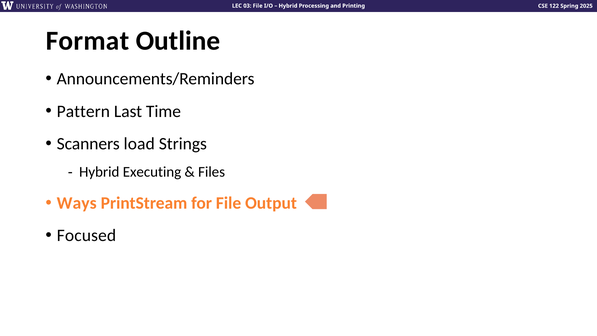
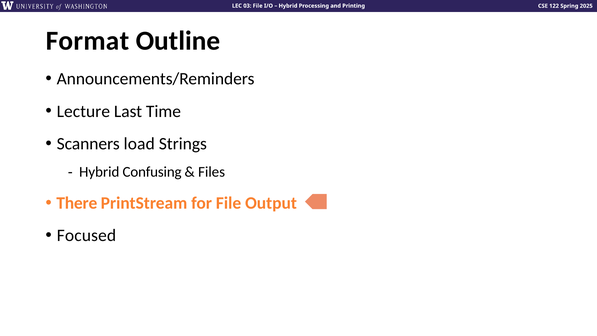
Pattern: Pattern -> Lecture
Executing: Executing -> Confusing
Ways: Ways -> There
